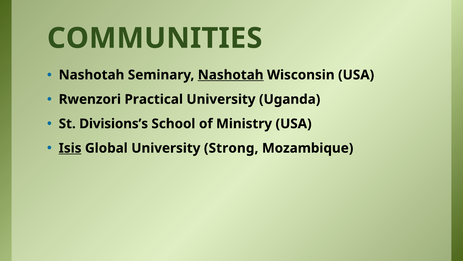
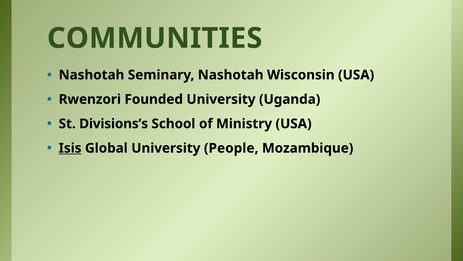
Nashotah at (231, 75) underline: present -> none
Practical: Practical -> Founded
Strong: Strong -> People
